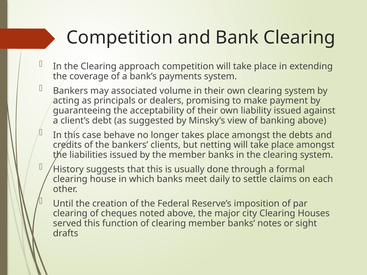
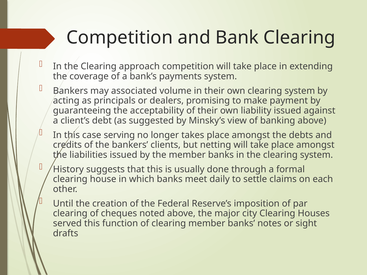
behave: behave -> serving
